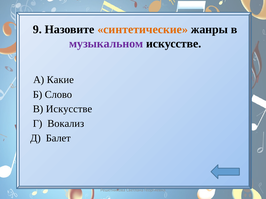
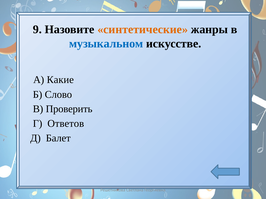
музыкальном colour: purple -> blue
В Искусстве: Искусстве -> Проверить
Вокализ: Вокализ -> Ответов
